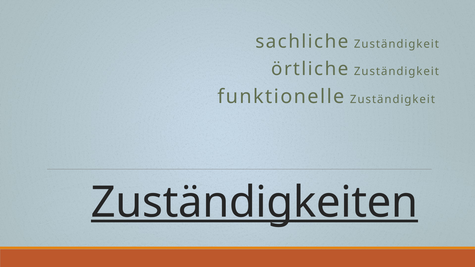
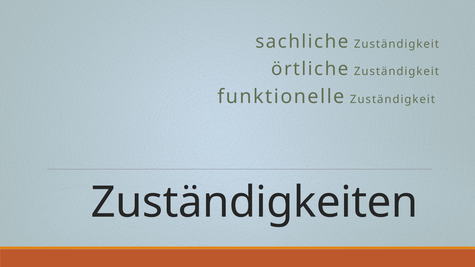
Zuständigkeiten underline: present -> none
